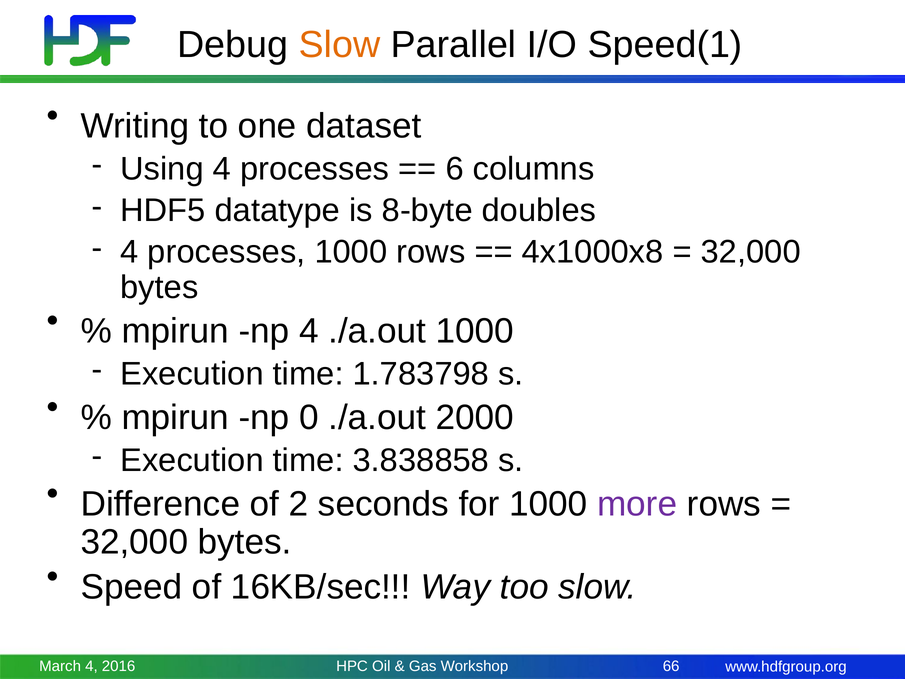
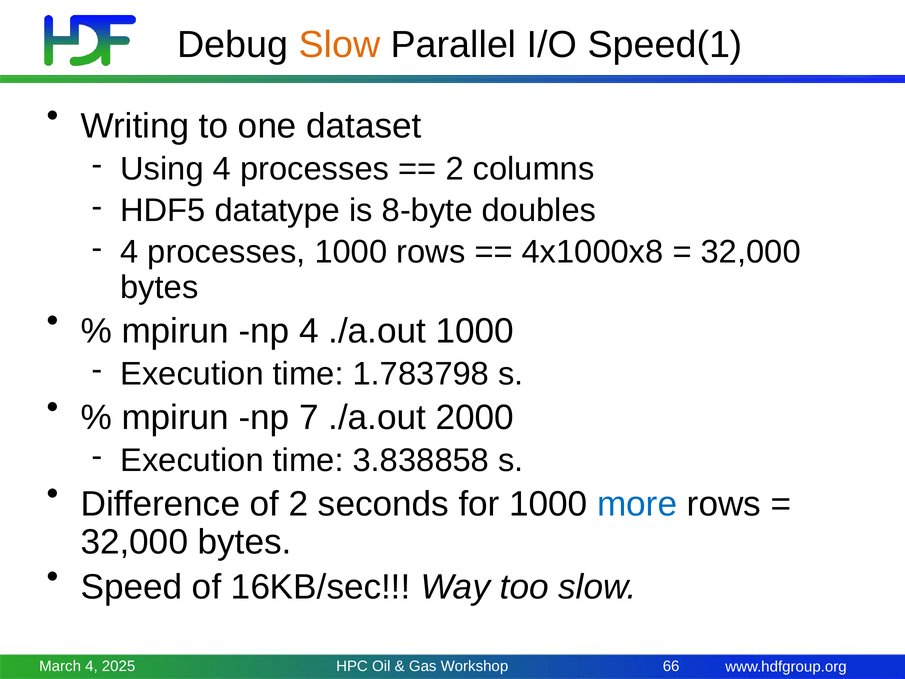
6 at (455, 169): 6 -> 2
0: 0 -> 7
more colour: purple -> blue
2016: 2016 -> 2025
